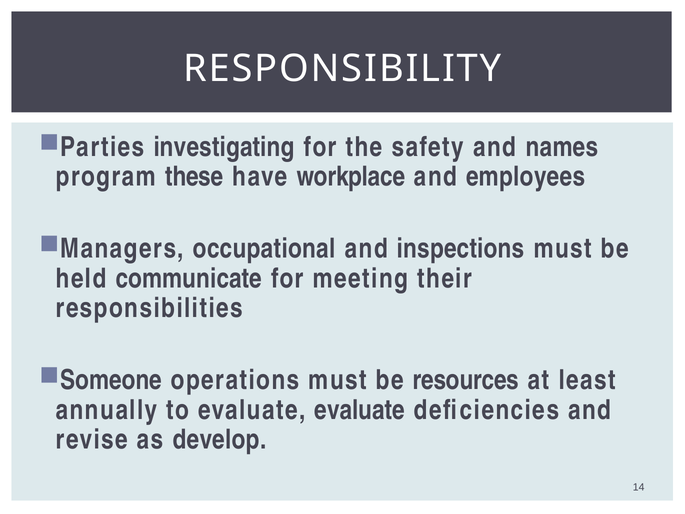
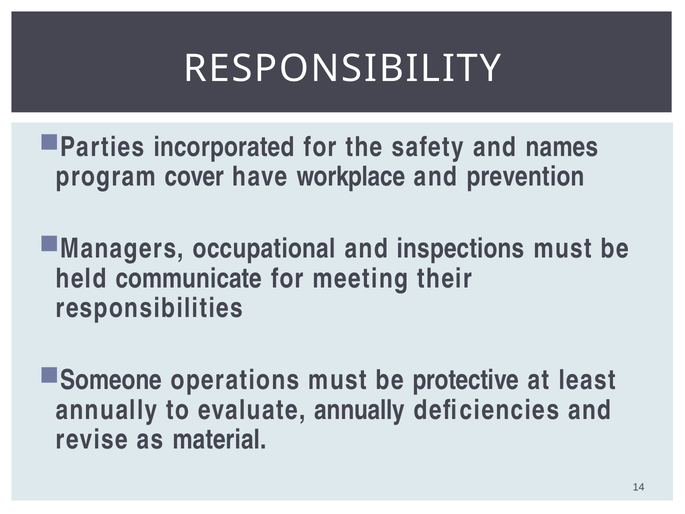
investigating: investigating -> incorporated
these: these -> cover
employees: employees -> prevention
resources: resources -> protective
evaluate evaluate: evaluate -> annually
develop: develop -> material
